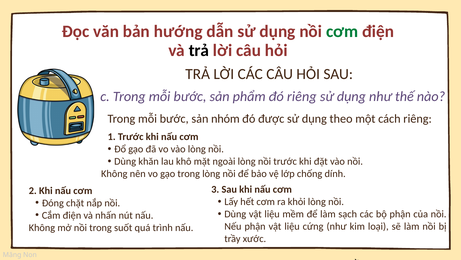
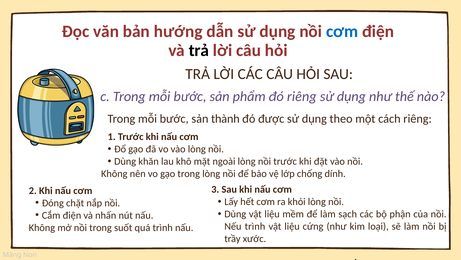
cơm at (342, 31) colour: green -> blue
nhóm: nhóm -> thành
Nếu phận: phận -> trình
